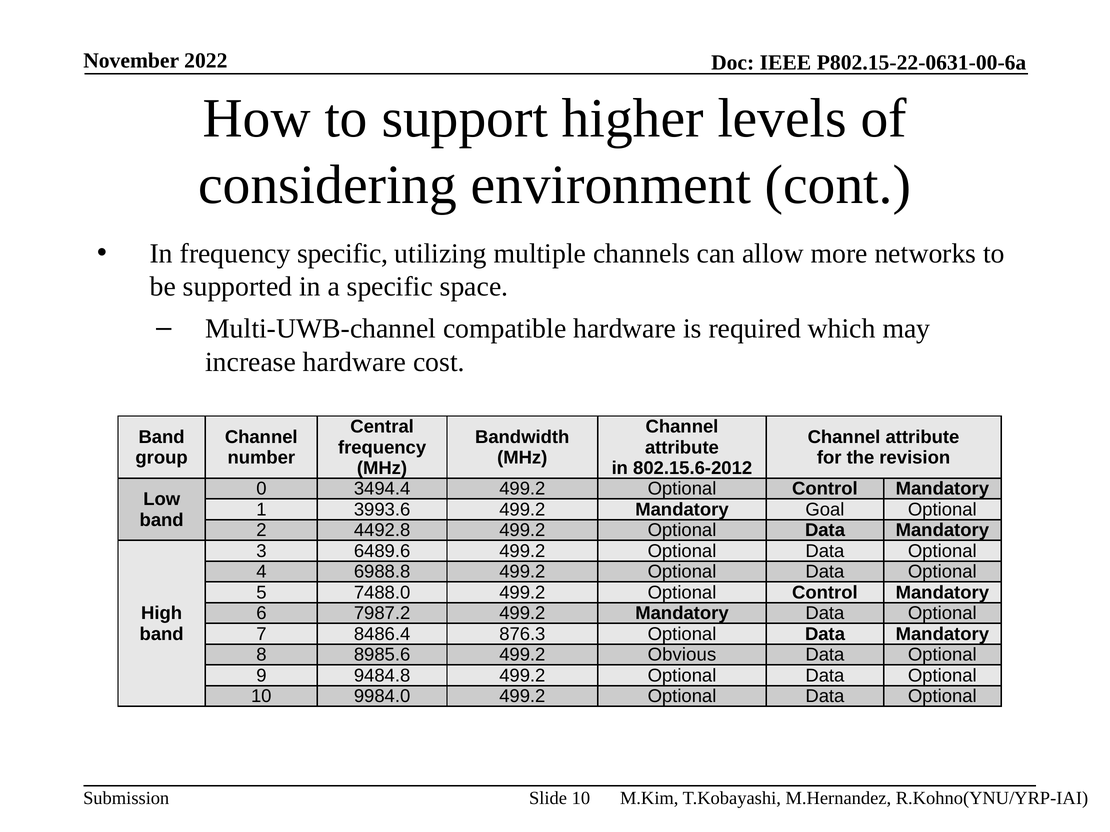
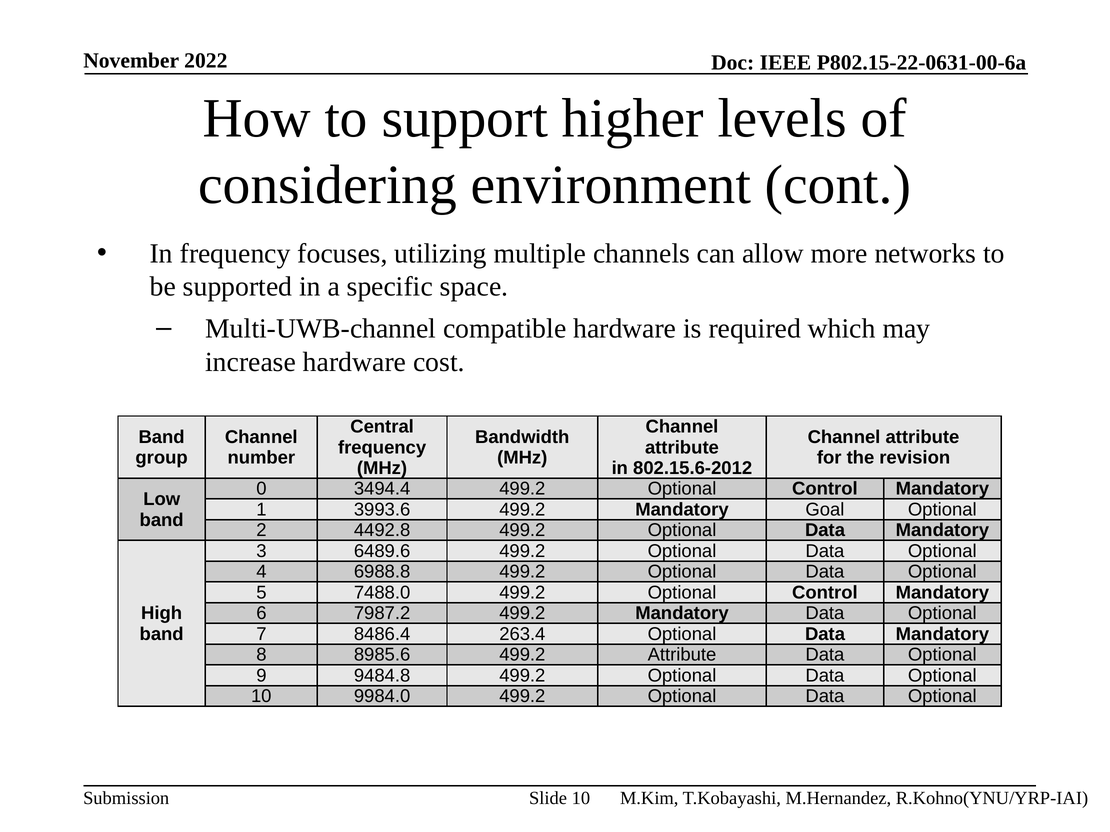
frequency specific: specific -> focuses
876.3: 876.3 -> 263.4
499.2 Obvious: Obvious -> Attribute
